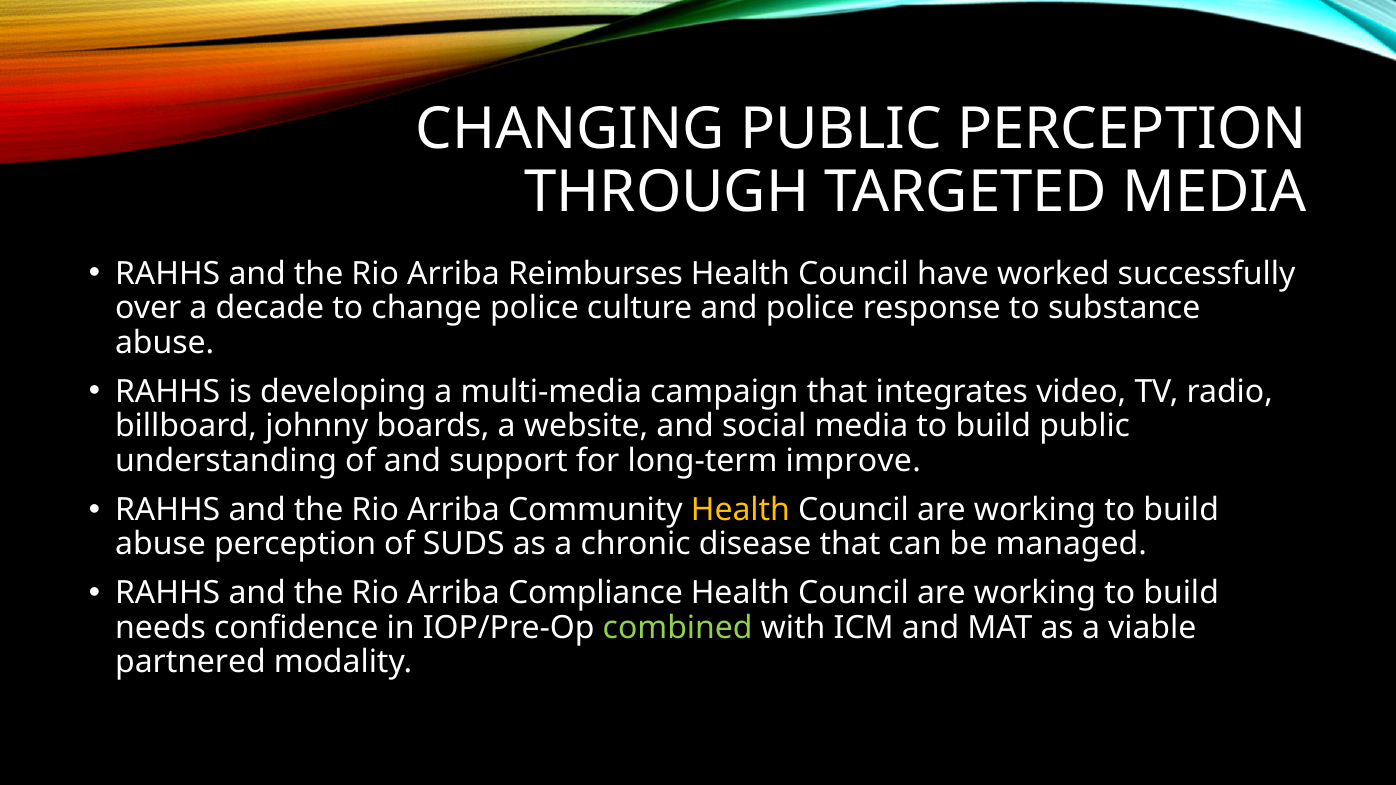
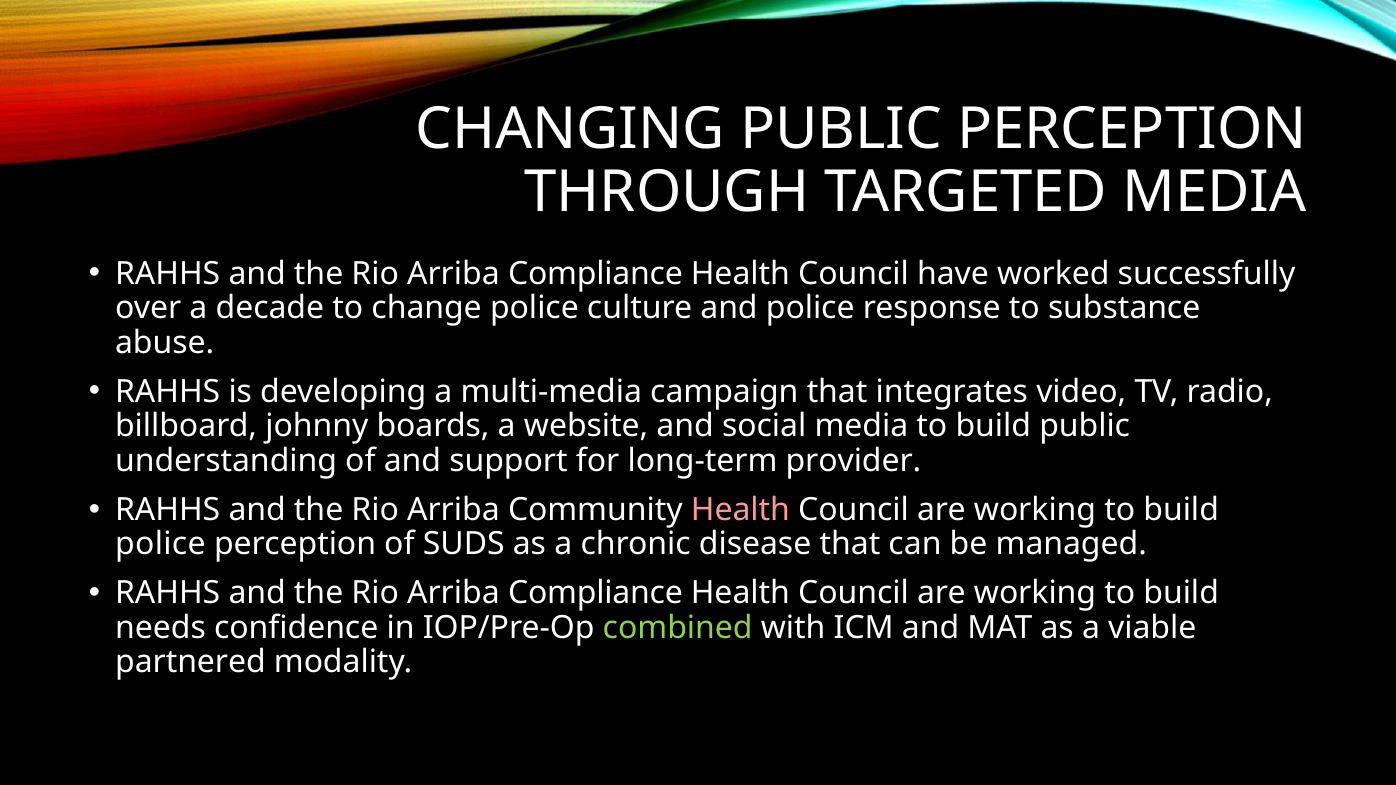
Reimburses at (595, 274): Reimburses -> Compliance
improve: improve -> provider
Health at (740, 510) colour: yellow -> pink
abuse at (161, 544): abuse -> police
